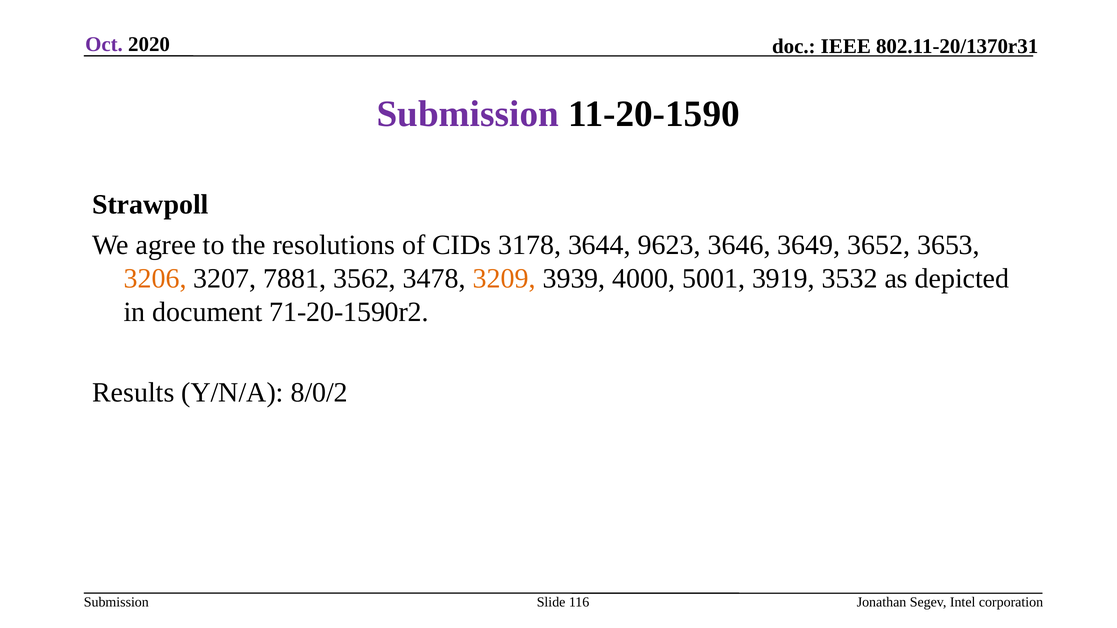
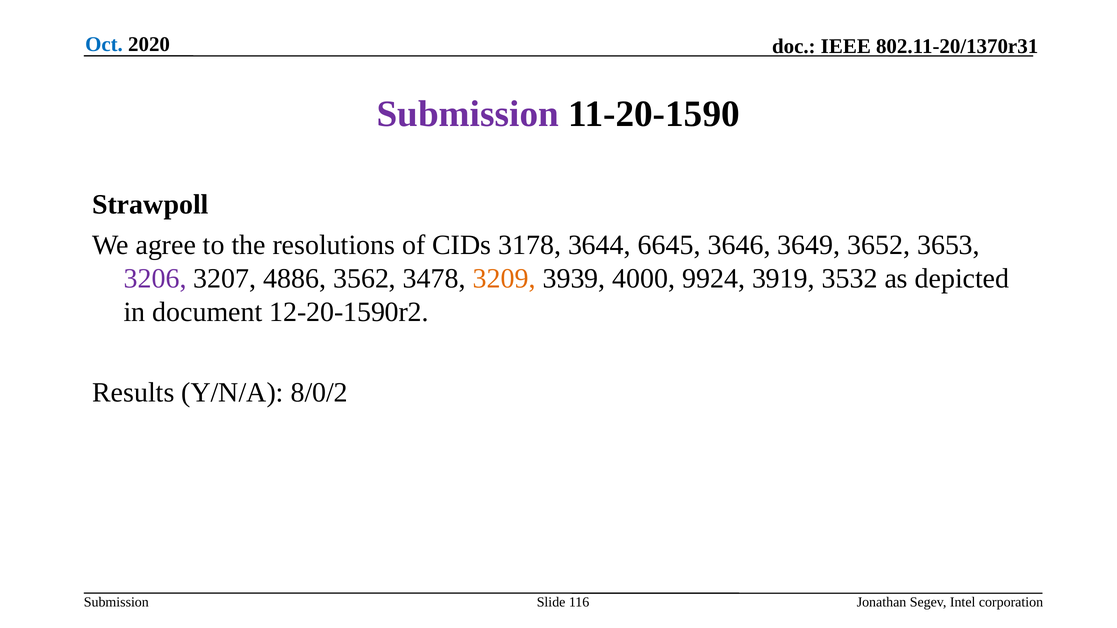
Oct colour: purple -> blue
9623: 9623 -> 6645
3206 colour: orange -> purple
7881: 7881 -> 4886
5001: 5001 -> 9924
71-20-1590r2: 71-20-1590r2 -> 12-20-1590r2
